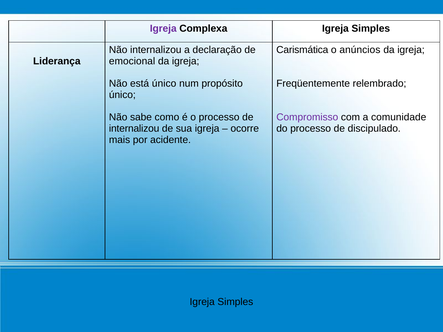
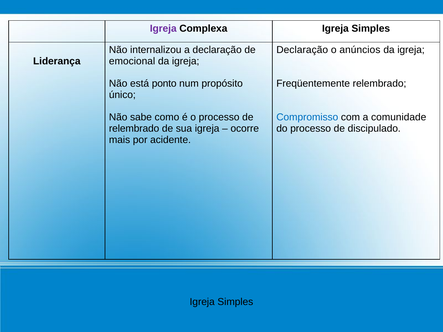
Carismática at (302, 50): Carismática -> Declaração
está único: único -> ponto
Compromisso colour: purple -> blue
internalizou at (134, 129): internalizou -> relembrado
